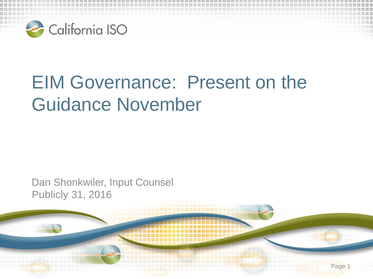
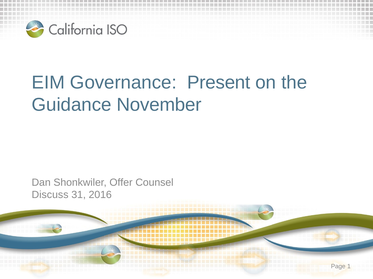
Input: Input -> Offer
Publicly: Publicly -> Discuss
